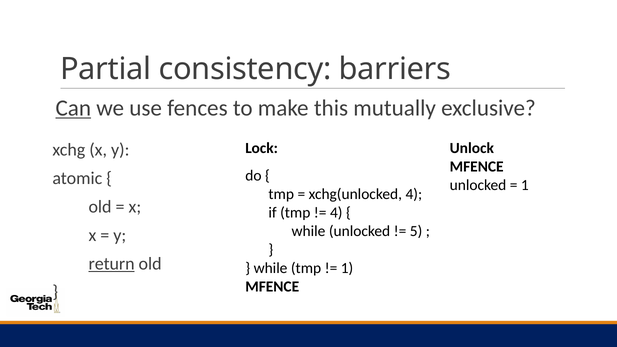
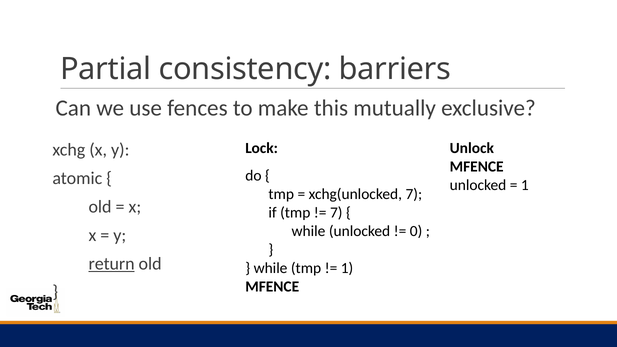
Can underline: present -> none
xchg(unlocked 4: 4 -> 7
4 at (336, 213): 4 -> 7
5: 5 -> 0
